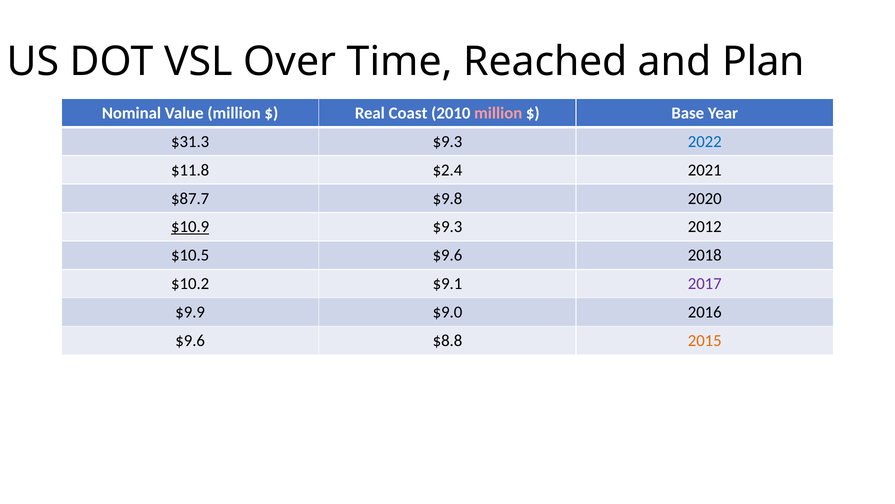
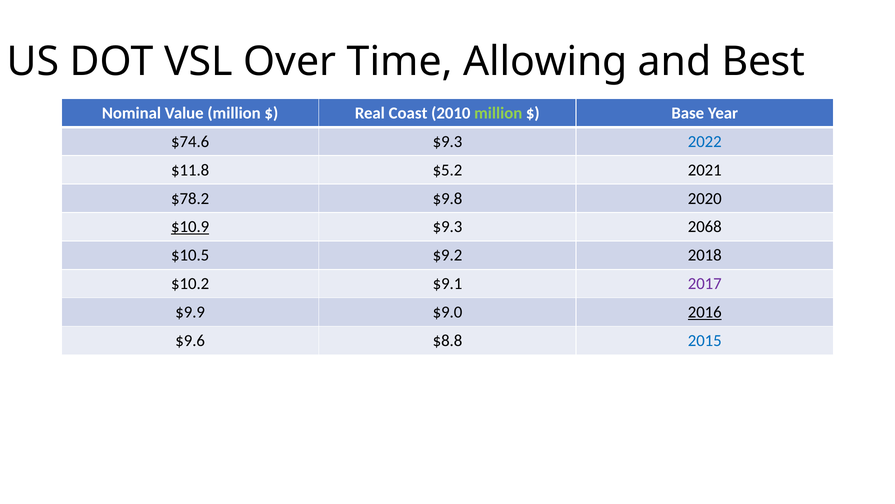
Reached: Reached -> Allowing
Plan: Plan -> Best
million at (498, 113) colour: pink -> light green
$31.3: $31.3 -> $74.6
$2.4: $2.4 -> $5.2
$87.7: $87.7 -> $78.2
2012: 2012 -> 2068
$10.5 $9.6: $9.6 -> $9.2
2016 underline: none -> present
2015 colour: orange -> blue
